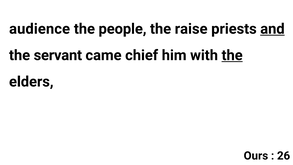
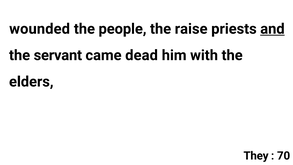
audience: audience -> wounded
chief: chief -> dead
the at (232, 55) underline: present -> none
Ours: Ours -> They
26: 26 -> 70
